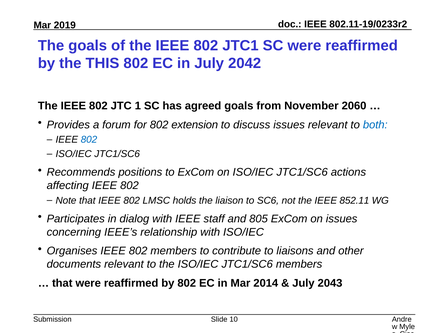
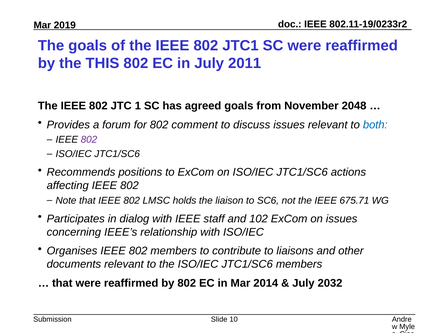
2042: 2042 -> 2011
2060: 2060 -> 2048
extension: extension -> comment
802 at (89, 140) colour: blue -> purple
852.11: 852.11 -> 675.71
805: 805 -> 102
2043: 2043 -> 2032
